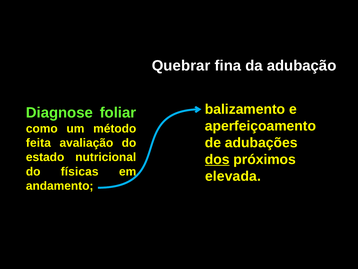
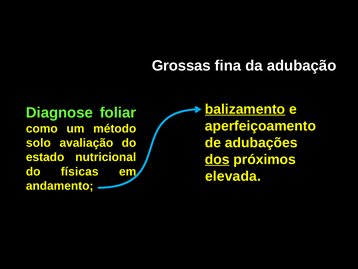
Quebrar: Quebrar -> Grossas
balizamento underline: none -> present
feita: feita -> solo
